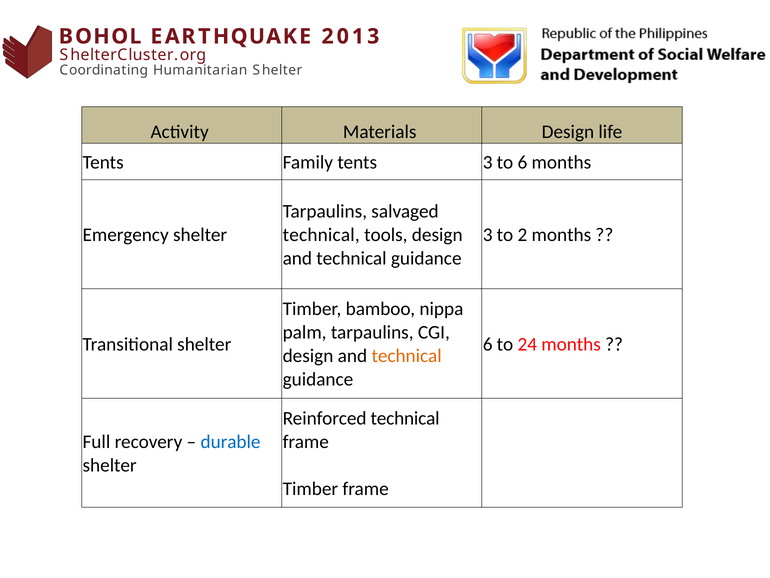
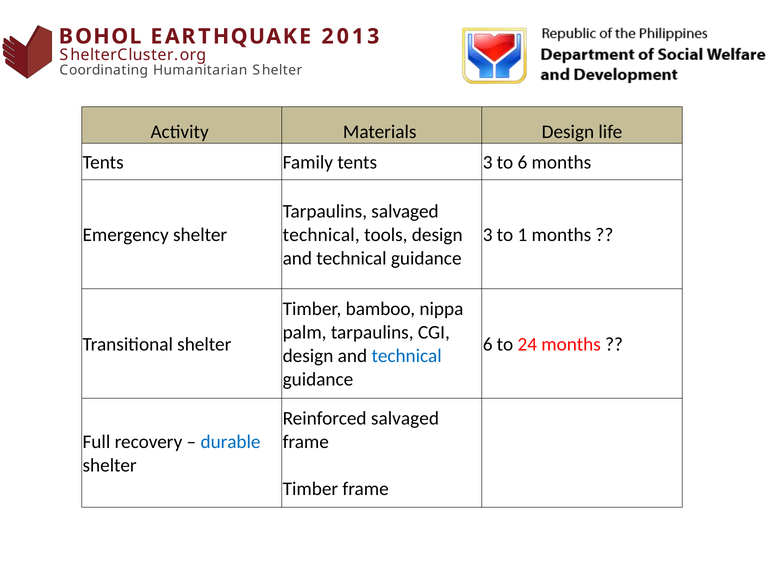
2: 2 -> 1
technical at (407, 356) colour: orange -> blue
Reinforced technical: technical -> salvaged
